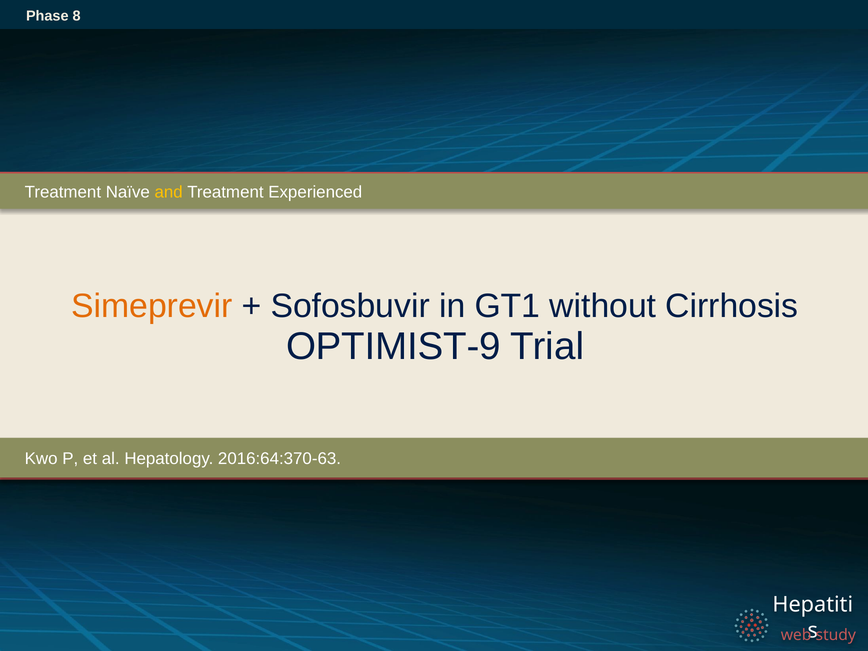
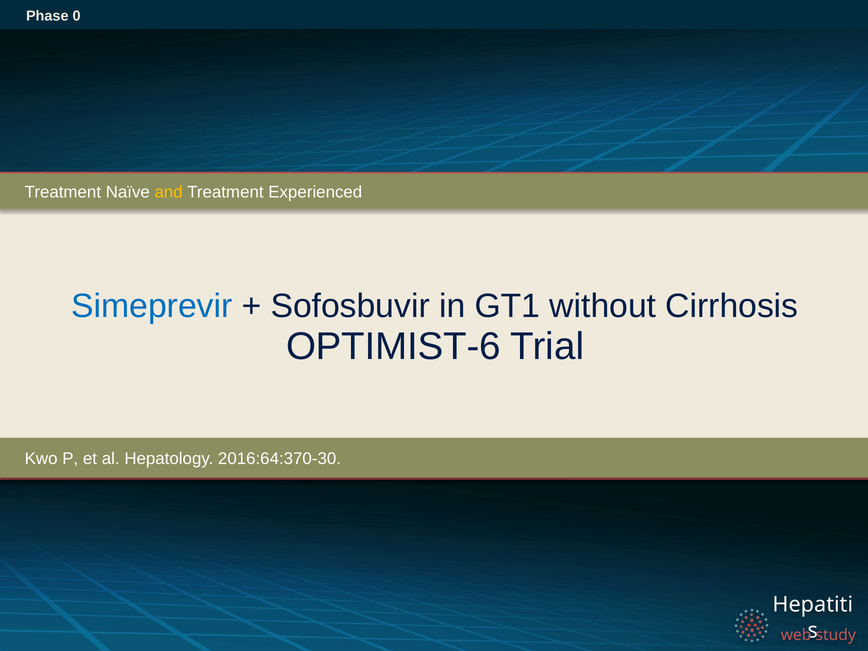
8: 8 -> 0
Simeprevir colour: orange -> blue
OPTIMIST-9: OPTIMIST-9 -> OPTIMIST-6
2016:64:370-63: 2016:64:370-63 -> 2016:64:370-30
